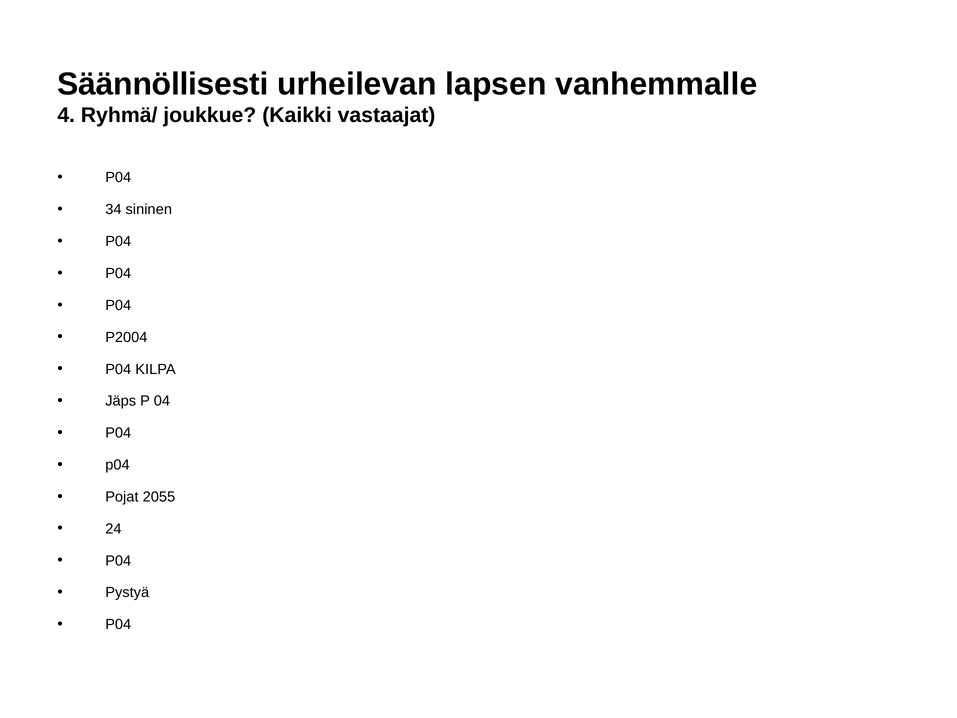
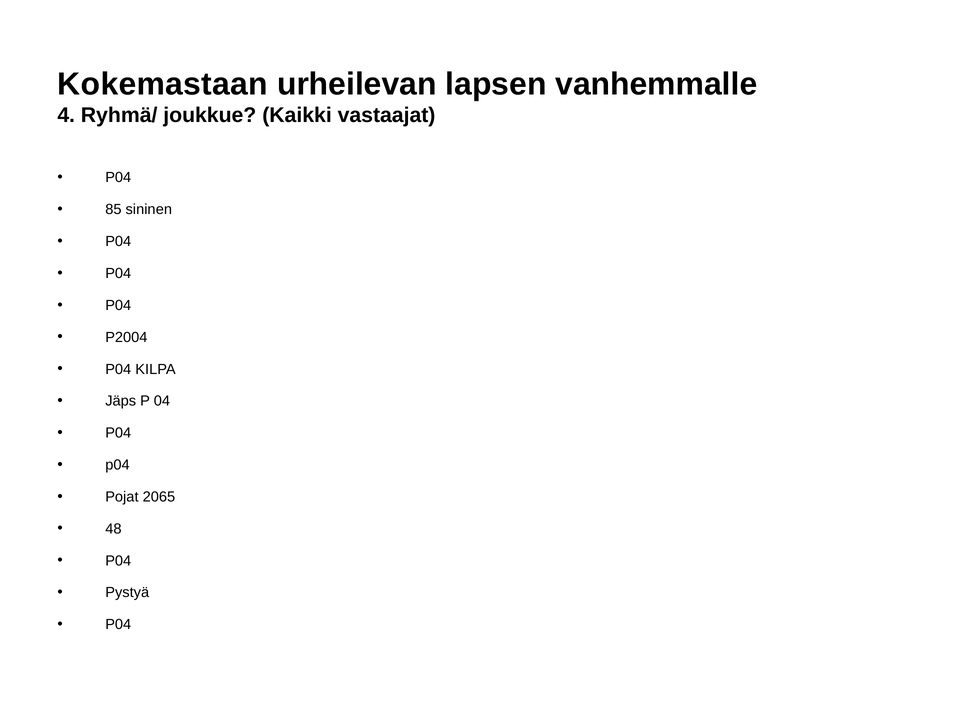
Säännöllisesti: Säännöllisesti -> Kokemastaan
34: 34 -> 85
2055: 2055 -> 2065
24: 24 -> 48
